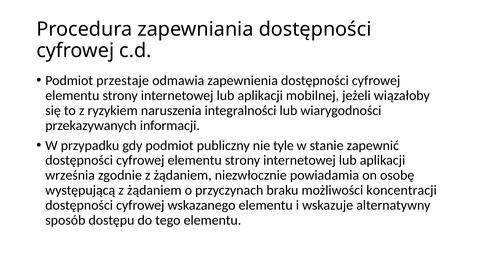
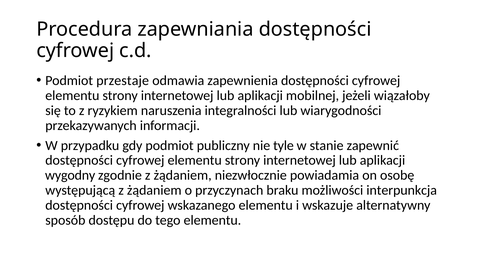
września: września -> wygodny
koncentracji: koncentracji -> interpunkcja
